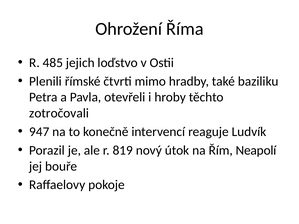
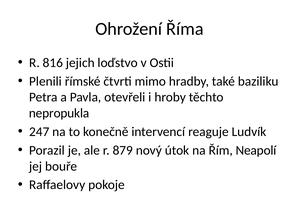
485: 485 -> 816
zotročovali: zotročovali -> nepropukla
947: 947 -> 247
819: 819 -> 879
